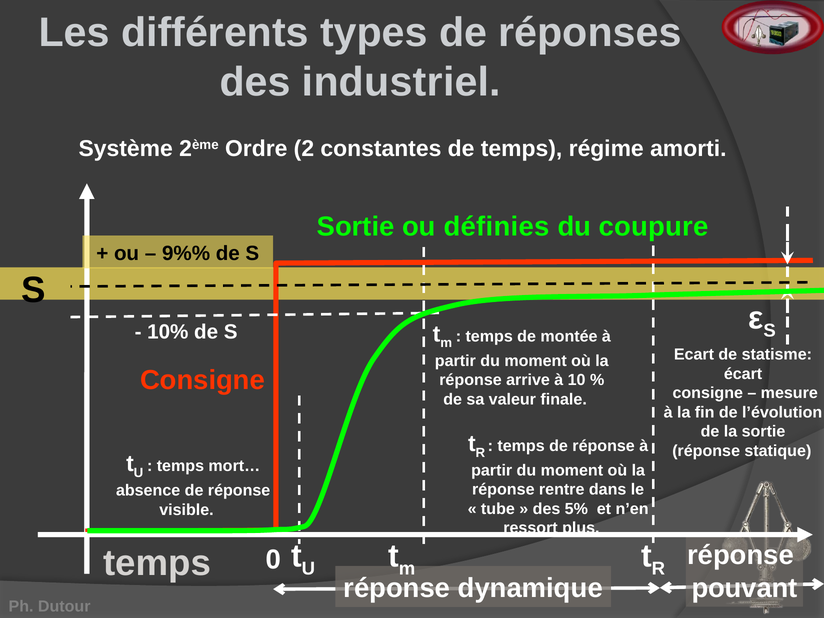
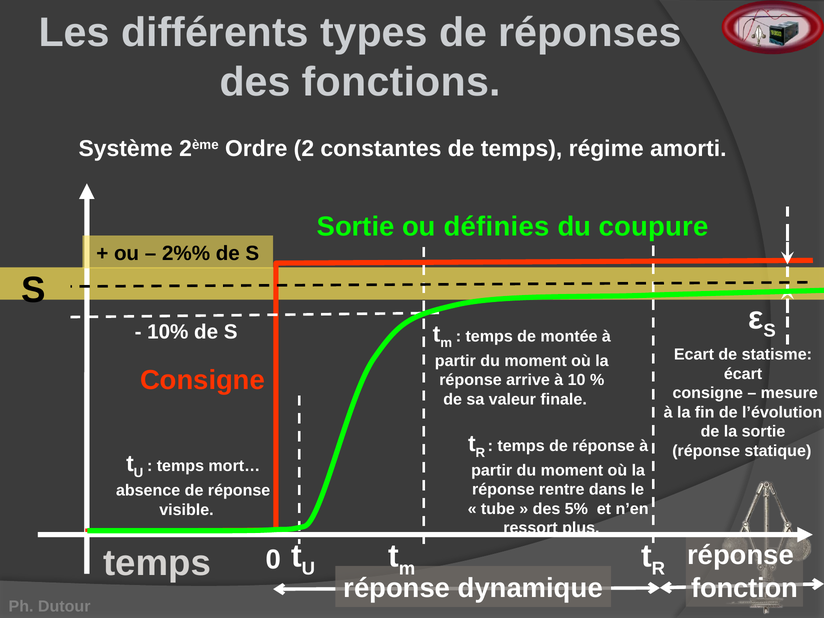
industriel: industriel -> fonctions
9%%: 9%% -> 2%%
pouvant: pouvant -> fonction
